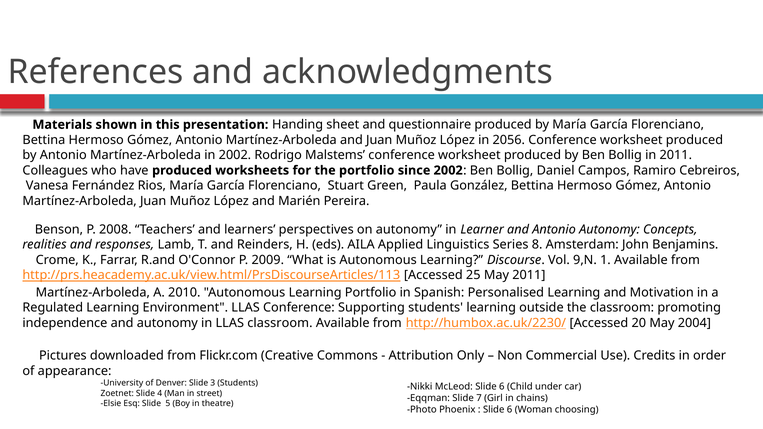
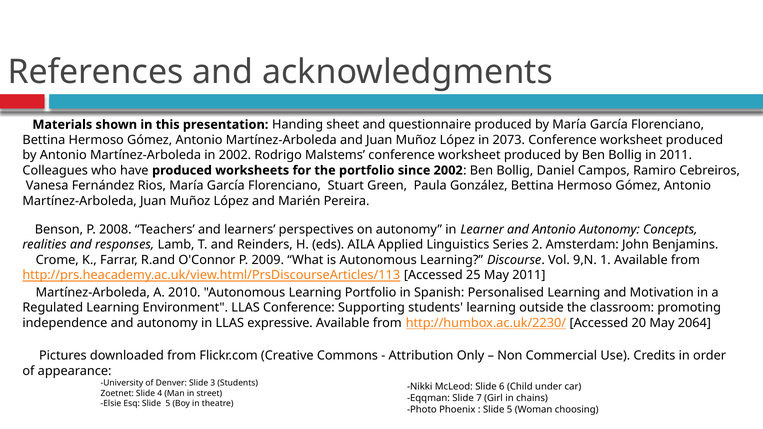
2056: 2056 -> 2073
8: 8 -> 2
LLAS classroom: classroom -> expressive
2004: 2004 -> 2064
6 at (510, 410): 6 -> 5
